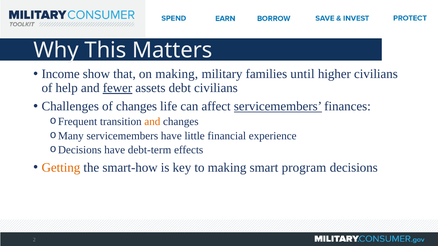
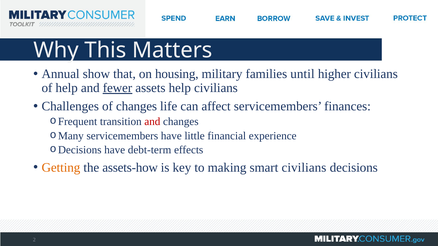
Income: Income -> Annual
on making: making -> housing
assets debt: debt -> help
servicemembers at (278, 107) underline: present -> none
and at (152, 122) colour: orange -> red
smart-how: smart-how -> assets-how
smart program: program -> civilians
